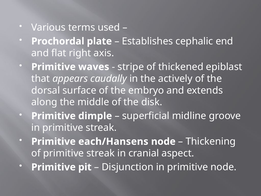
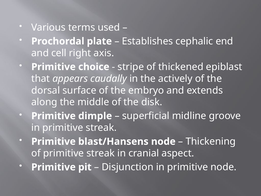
flat: flat -> cell
waves: waves -> choice
each/Hansens: each/Hansens -> blast/Hansens
